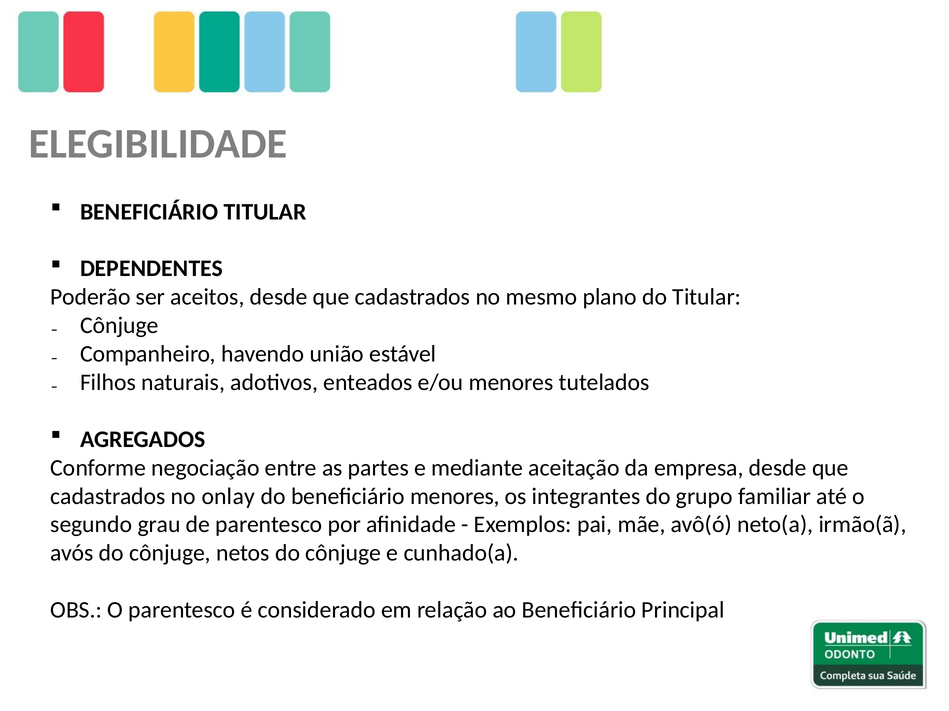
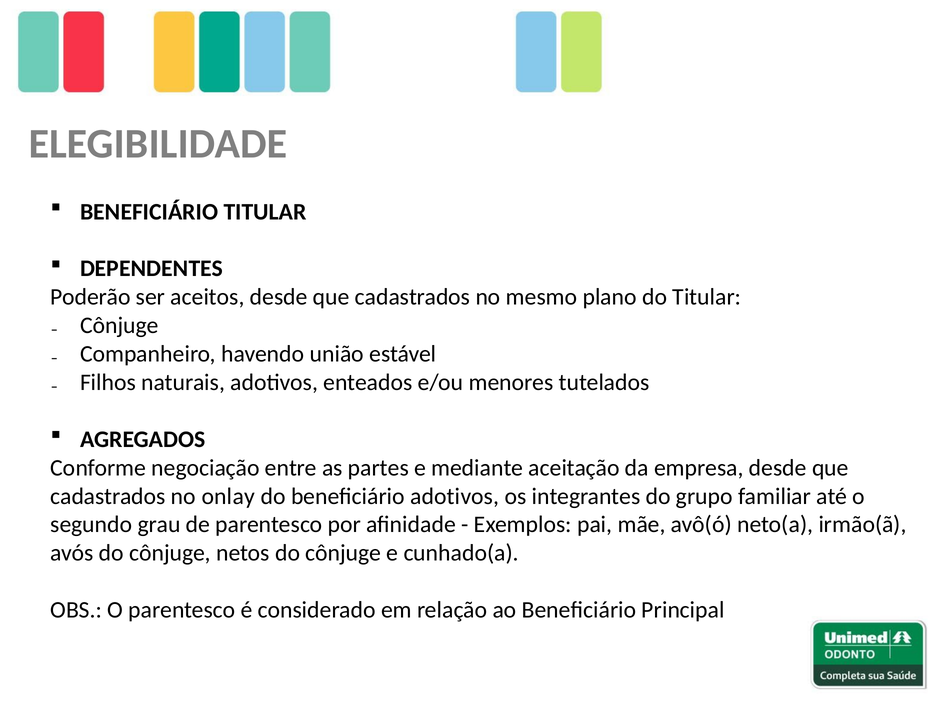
beneficiário menores: menores -> adotivos
